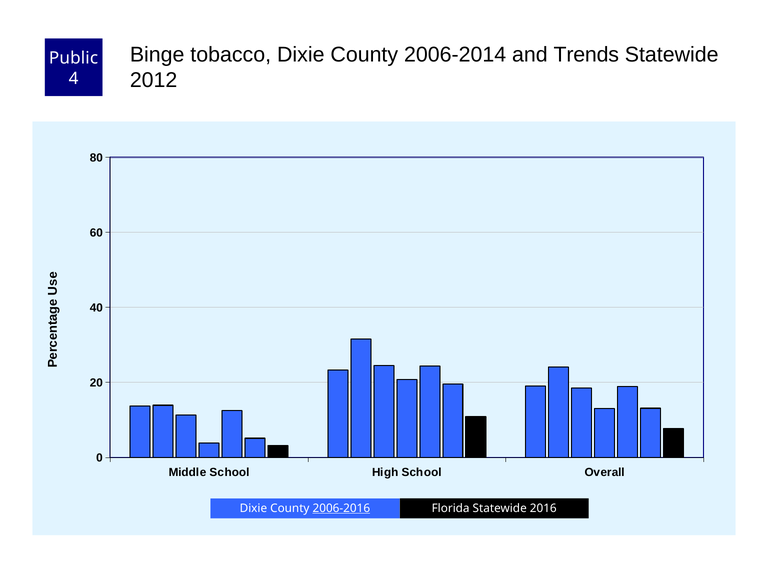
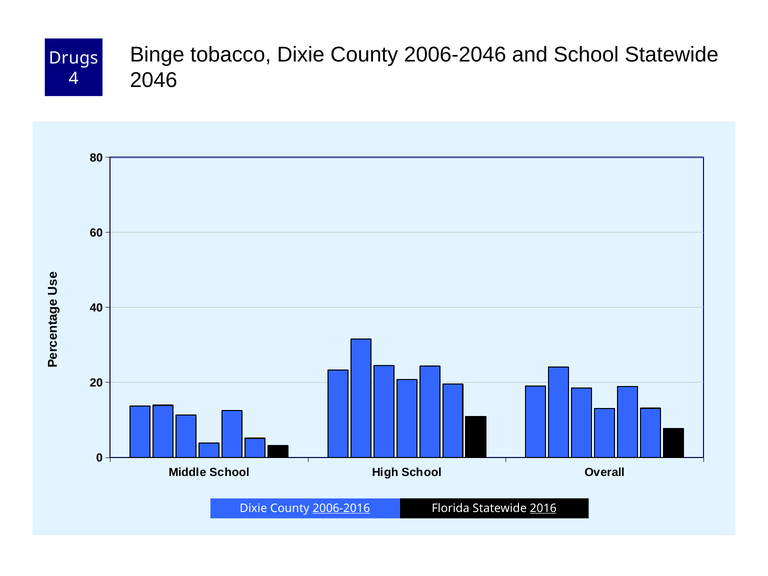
2006-2014: 2006-2014 -> 2006-2046
and Trends: Trends -> School
Public: Public -> Drugs
2012: 2012 -> 2046
2016 underline: none -> present
